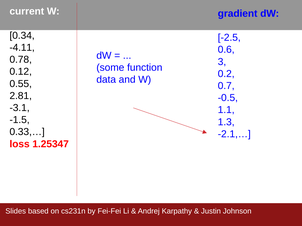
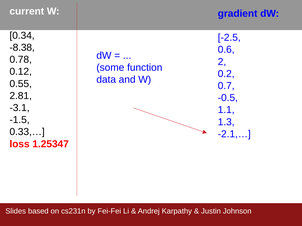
-4.11: -4.11 -> -8.38
3: 3 -> 2
